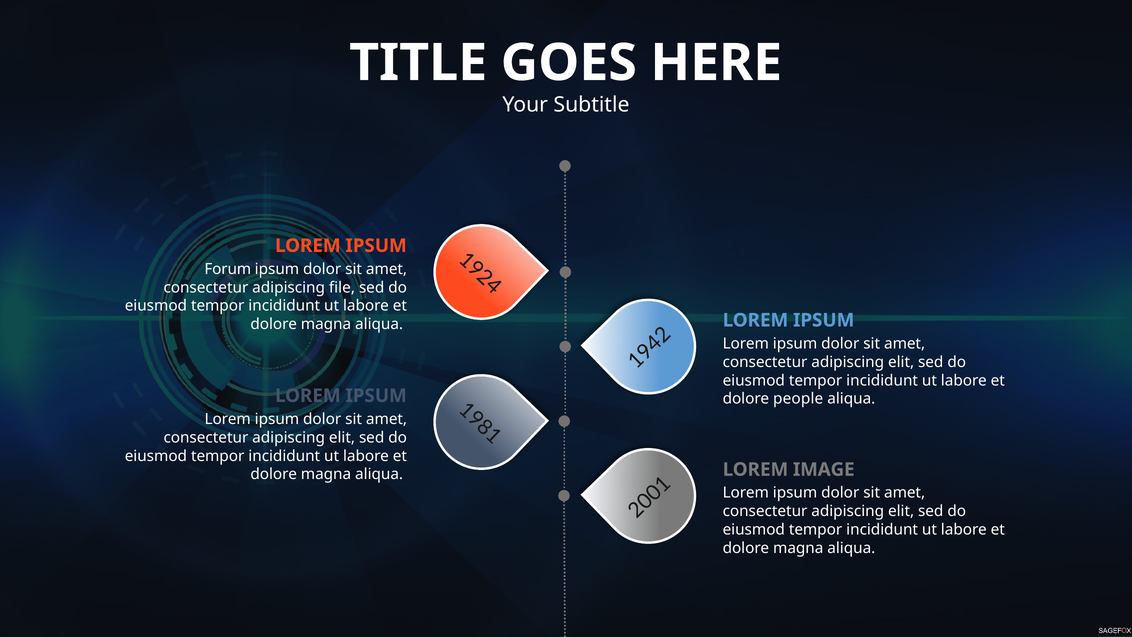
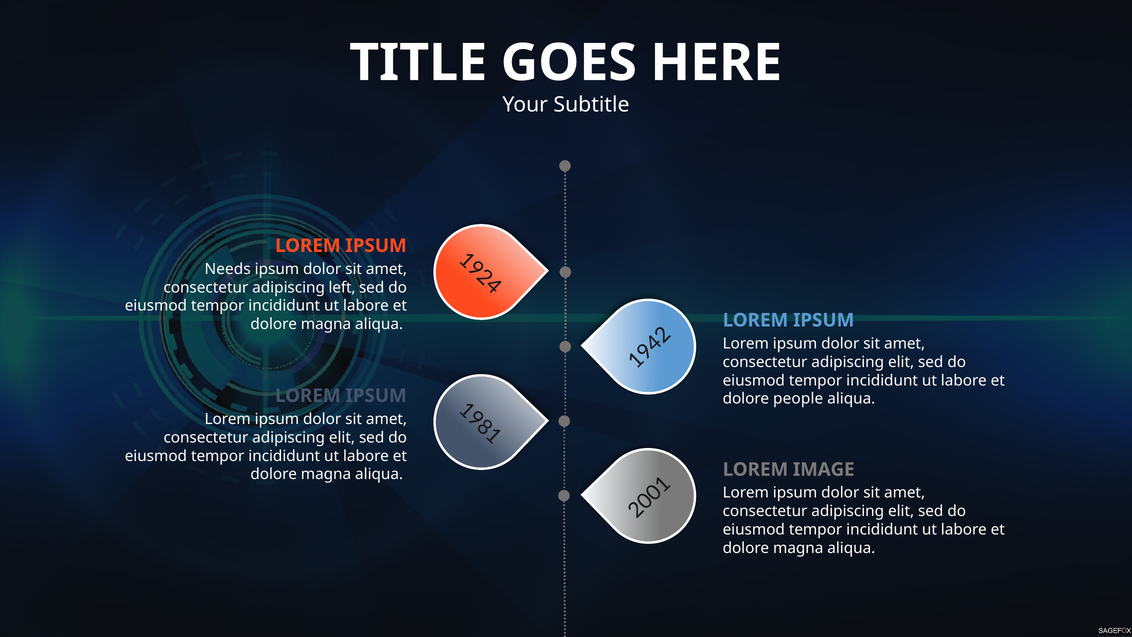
Forum: Forum -> Needs
file: file -> left
